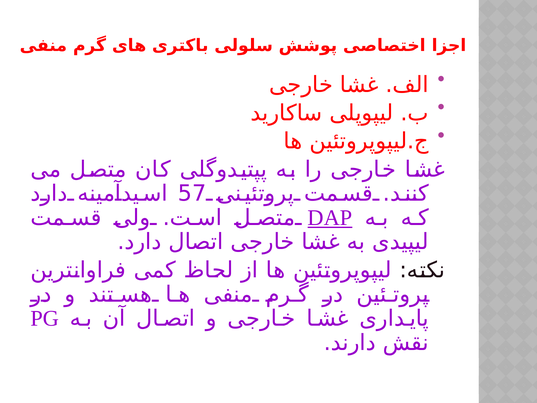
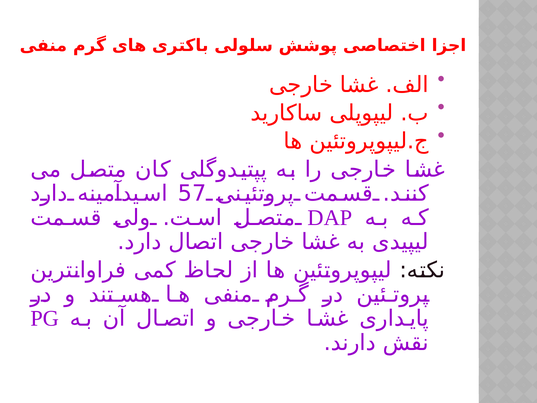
DAP underline: present -> none
